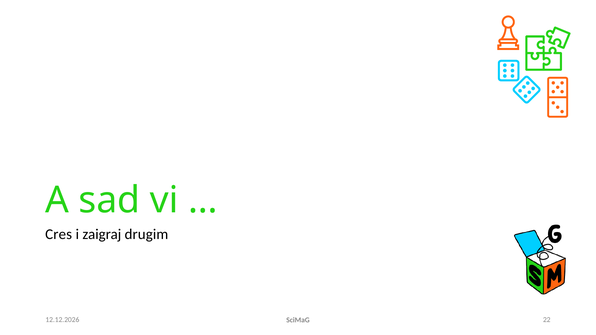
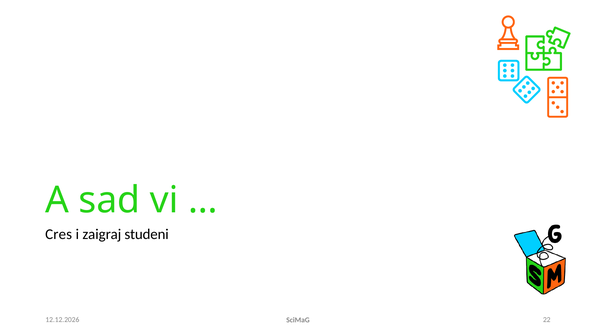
drugim: drugim -> studeni
